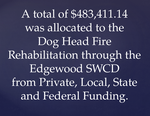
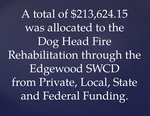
$483,411.14: $483,411.14 -> $213,624.15
